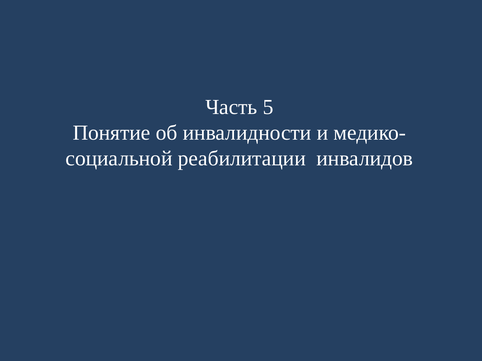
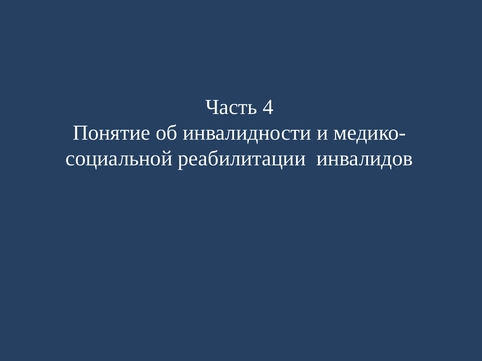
5: 5 -> 4
